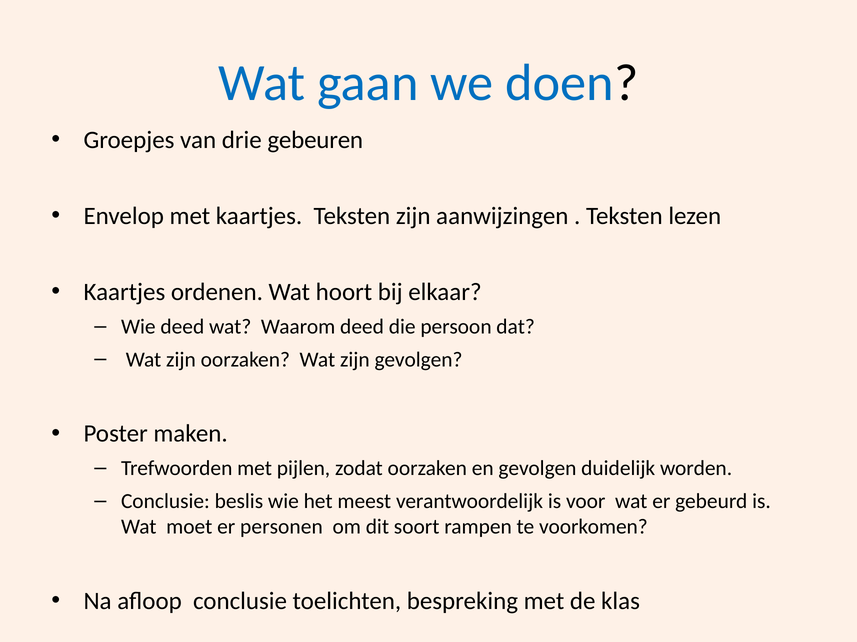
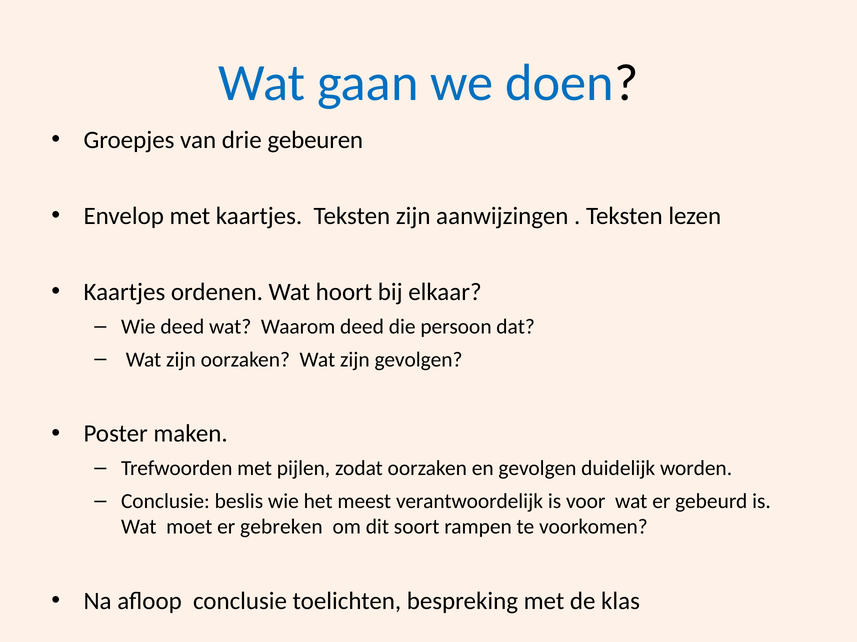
personen: personen -> gebreken
